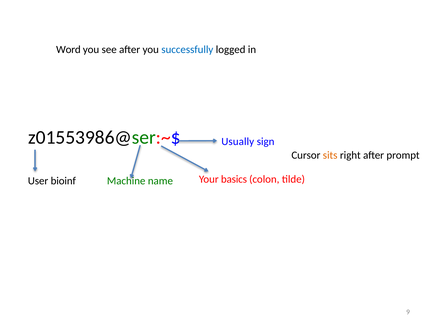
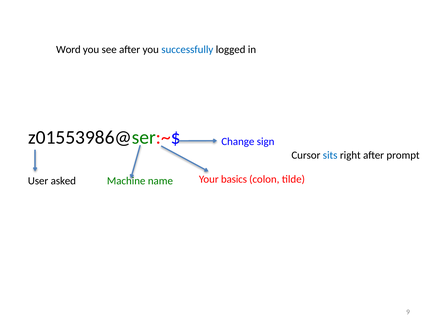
Usually: Usually -> Change
sits colour: orange -> blue
bioinf: bioinf -> asked
